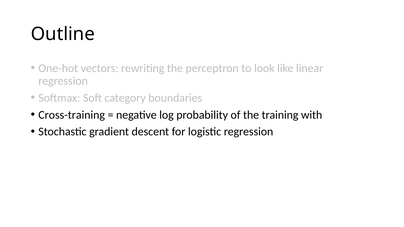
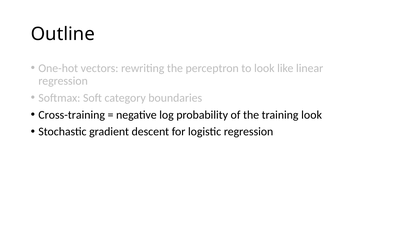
training with: with -> look
